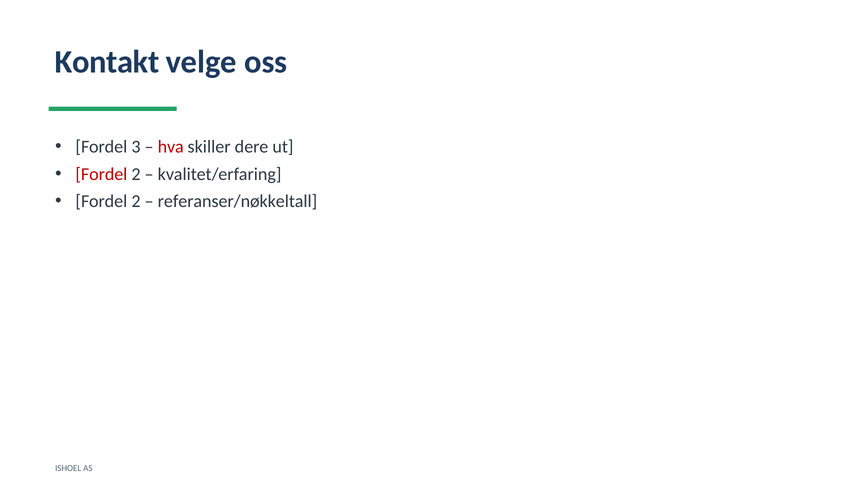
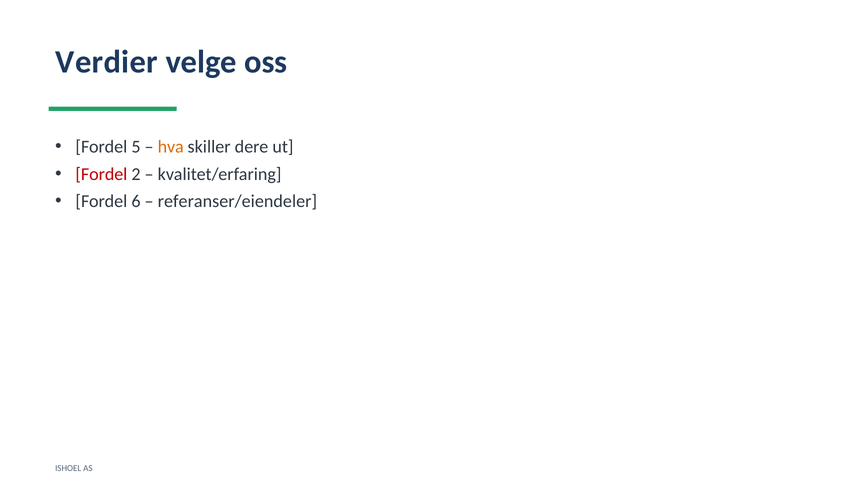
Kontakt: Kontakt -> Verdier
3: 3 -> 5
hva colour: red -> orange
2 at (136, 201): 2 -> 6
referanser/nøkkeltall: referanser/nøkkeltall -> referanser/eiendeler
